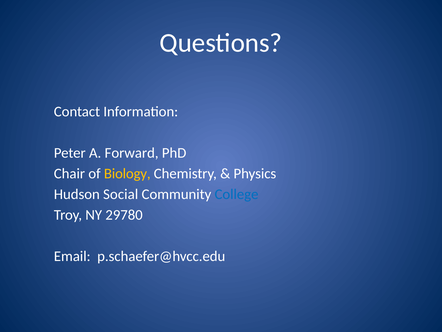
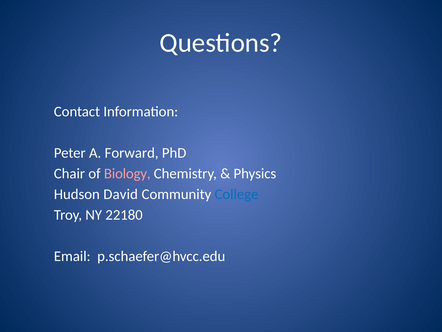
Biology colour: yellow -> pink
Social: Social -> David
29780: 29780 -> 22180
